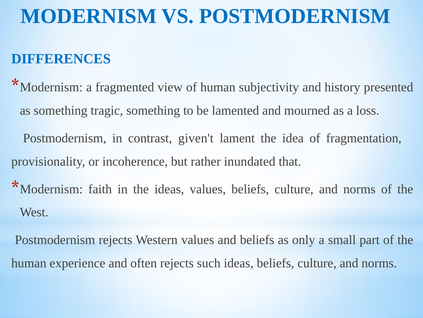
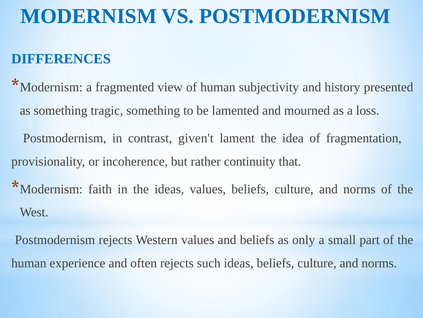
inundated: inundated -> continuity
